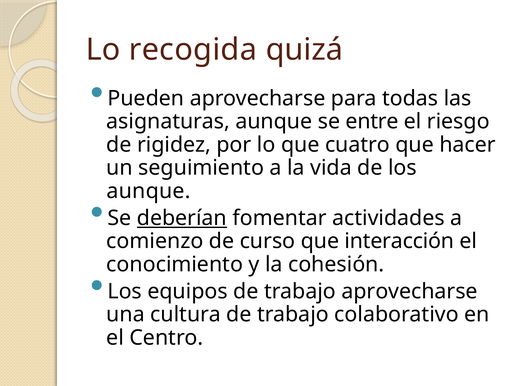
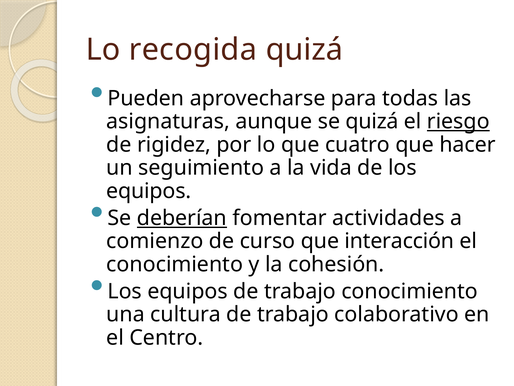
se entre: entre -> quizá
riesgo underline: none -> present
aunque at (149, 191): aunque -> equipos
trabajo aprovecharse: aprovecharse -> conocimiento
